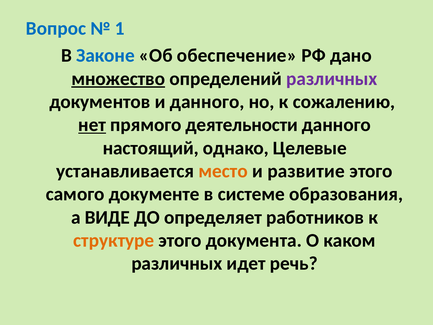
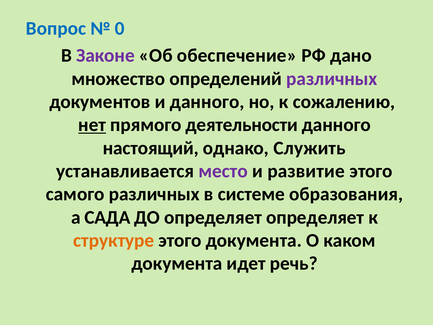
1: 1 -> 0
Законе colour: blue -> purple
множество underline: present -> none
Целевые: Целевые -> Служить
место colour: orange -> purple
самого документе: документе -> различных
ВИДЕ: ВИДЕ -> САДА
определяет работников: работников -> определяет
различных at (177, 263): различных -> документа
